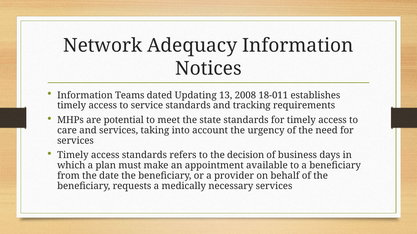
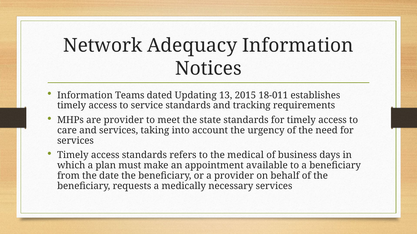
2008: 2008 -> 2015
are potential: potential -> provider
decision: decision -> medical
